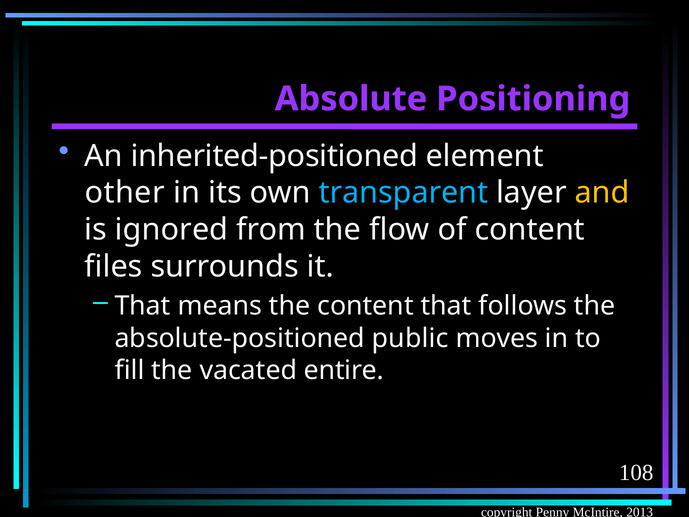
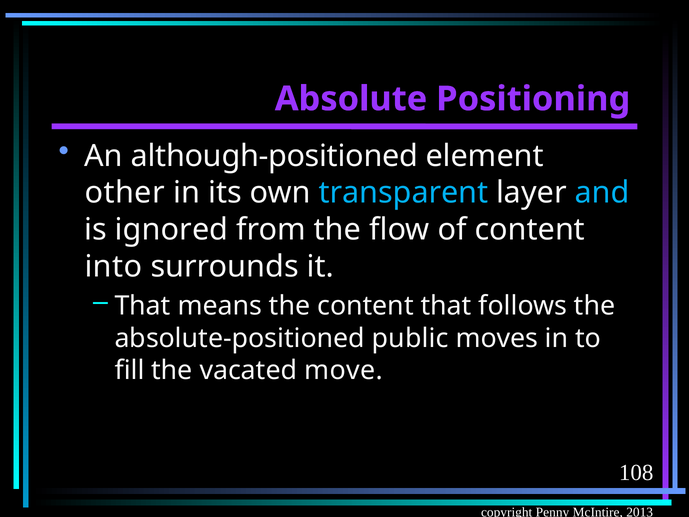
inherited-positioned: inherited-positioned -> although-positioned
and colour: yellow -> light blue
files: files -> into
entire: entire -> move
